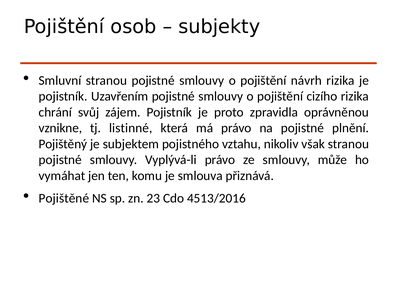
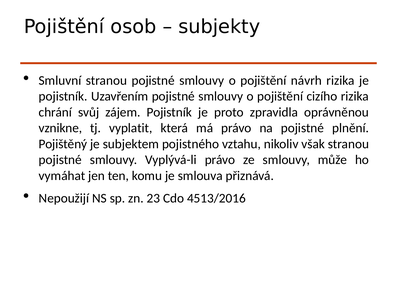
listinné: listinné -> vyplatit
Pojištěné: Pojištěné -> Nepoužijí
